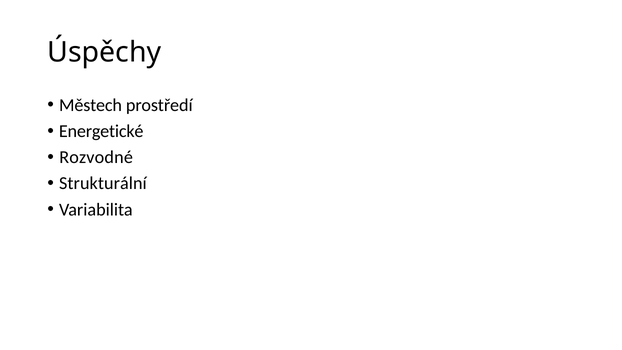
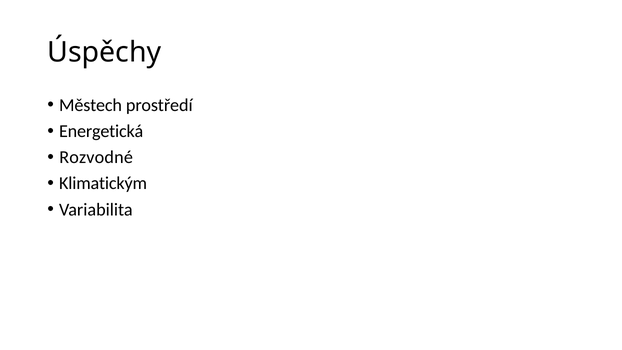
Energetické: Energetické -> Energetická
Strukturální: Strukturální -> Klimatickým
